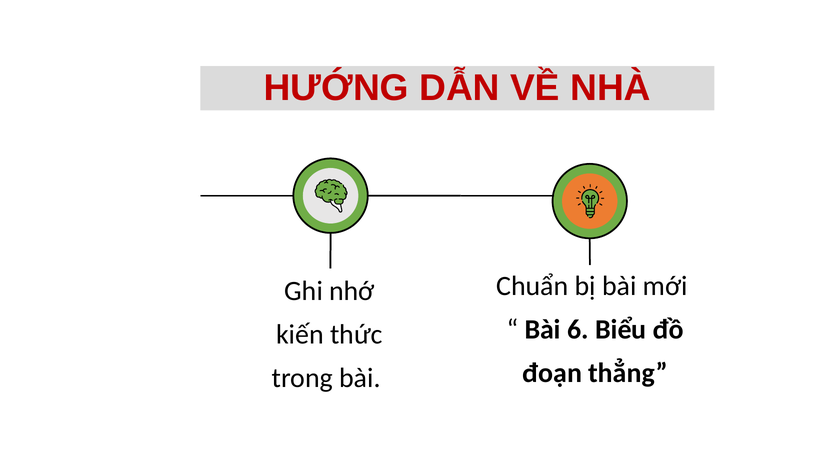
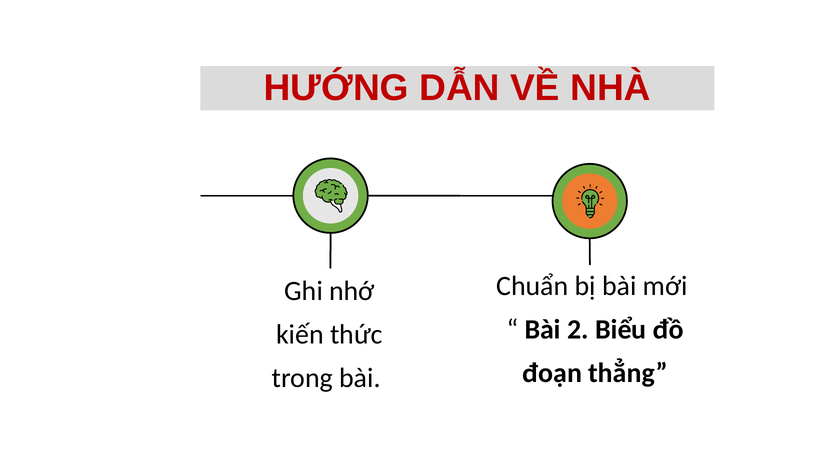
6: 6 -> 2
